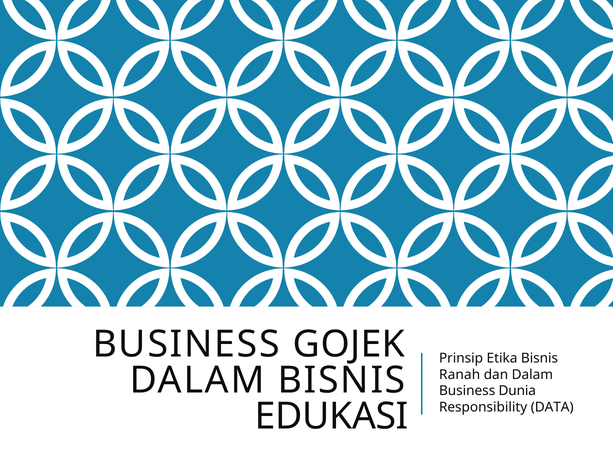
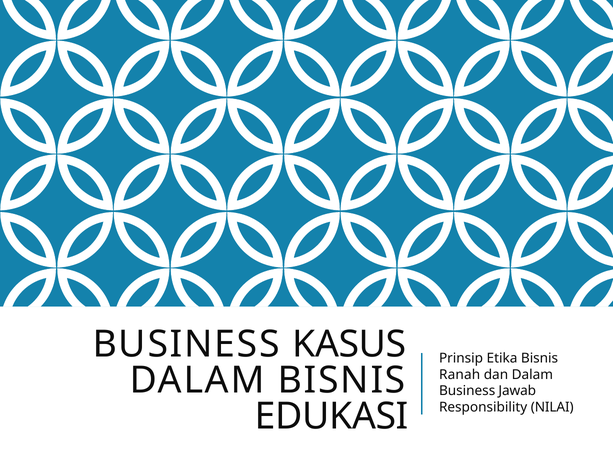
GOJEK: GOJEK -> KASUS
Dunia: Dunia -> Jawab
DATA: DATA -> NILAI
